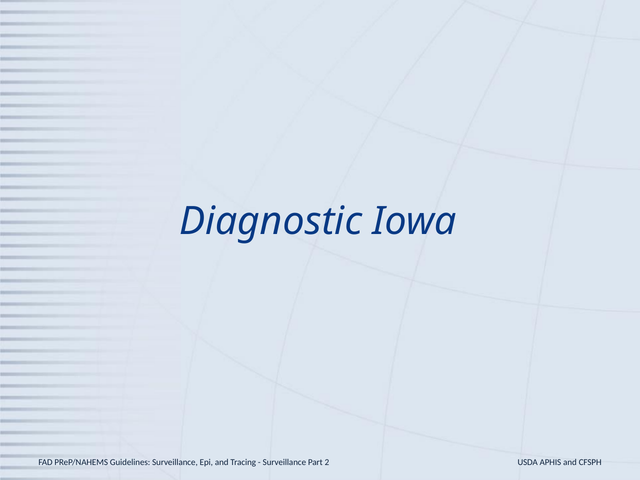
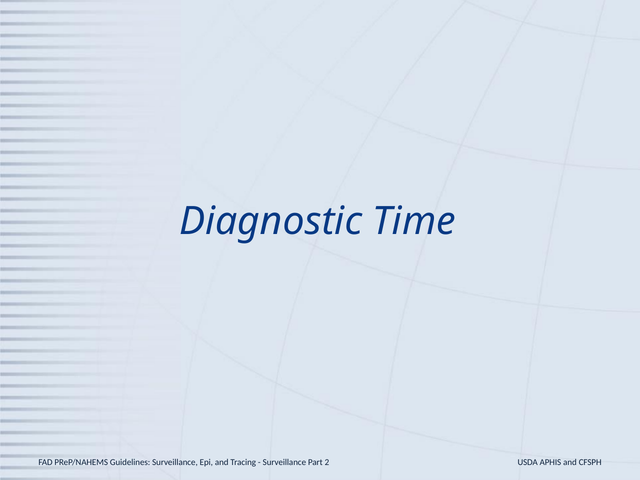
Iowa: Iowa -> Time
